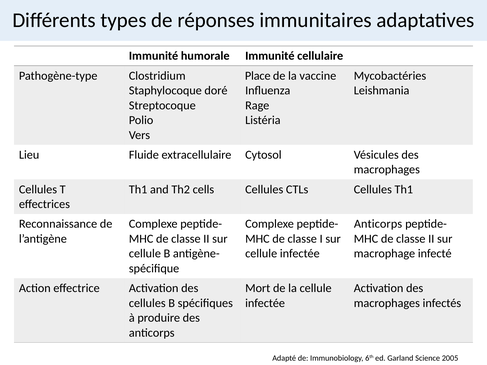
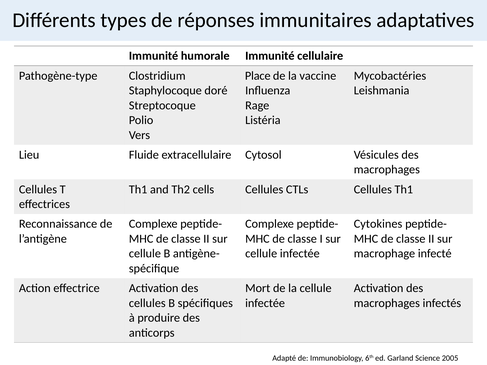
Anticorps at (378, 224): Anticorps -> Cytokines
